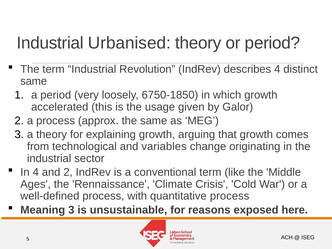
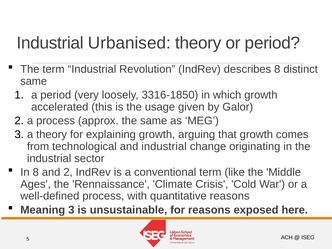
describes 4: 4 -> 8
6750-1850: 6750-1850 -> 3316-1850
and variables: variables -> industrial
In 4: 4 -> 8
quantitative process: process -> reasons
